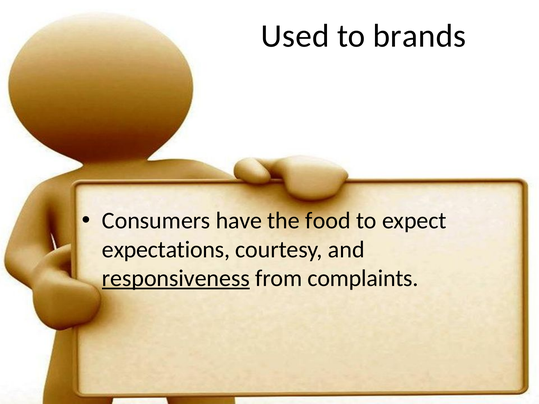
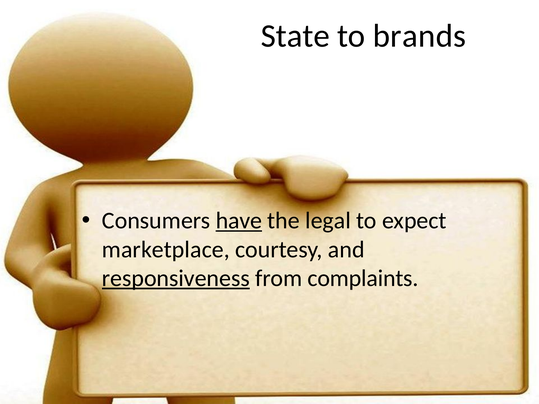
Used: Used -> State
have underline: none -> present
food: food -> legal
expectations: expectations -> marketplace
